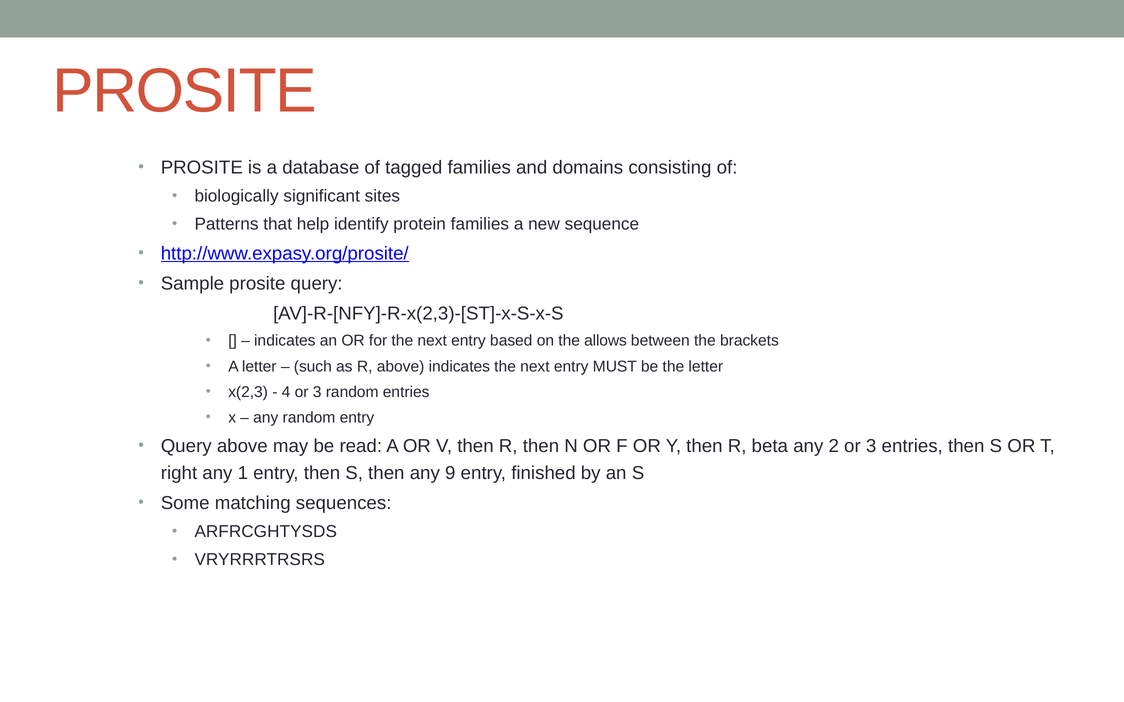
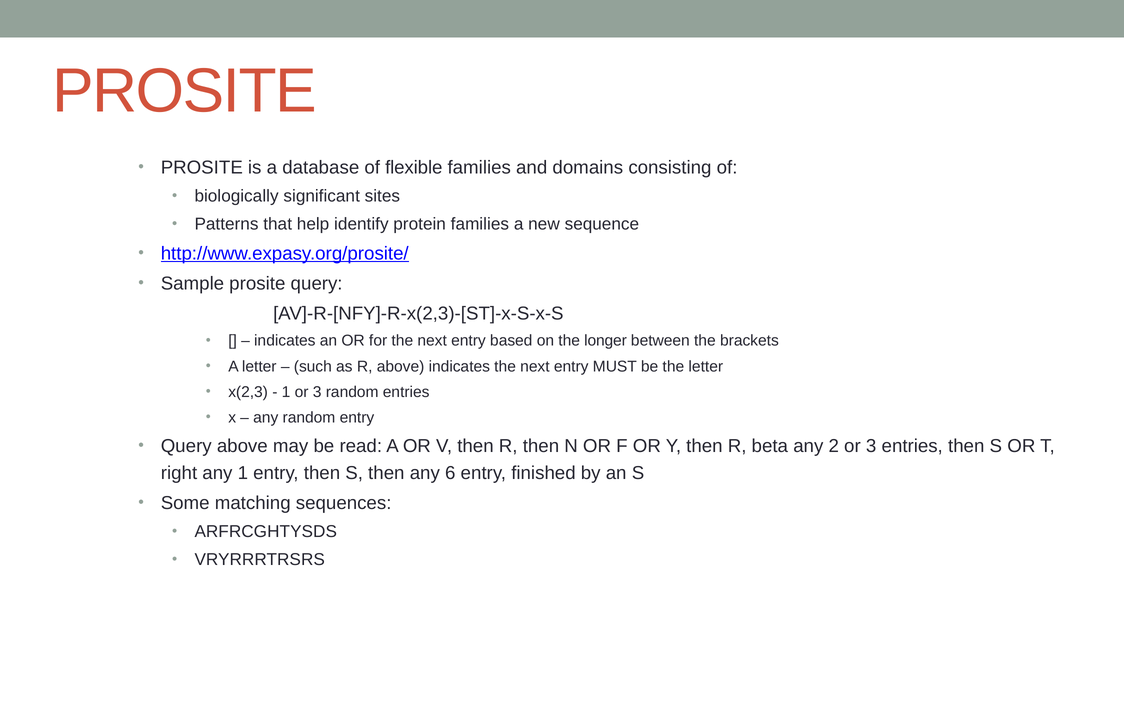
tagged: tagged -> flexible
allows: allows -> longer
4 at (286, 392): 4 -> 1
9: 9 -> 6
